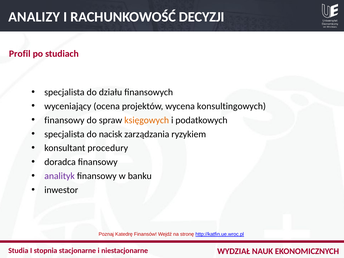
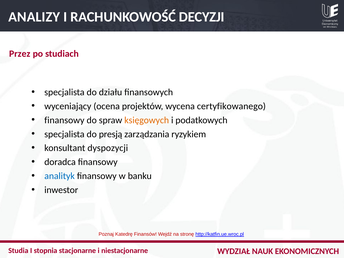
Profil: Profil -> Przez
konsultingowych: konsultingowych -> certyfikowanego
nacisk: nacisk -> presją
procedury: procedury -> dyspozycji
analityk colour: purple -> blue
